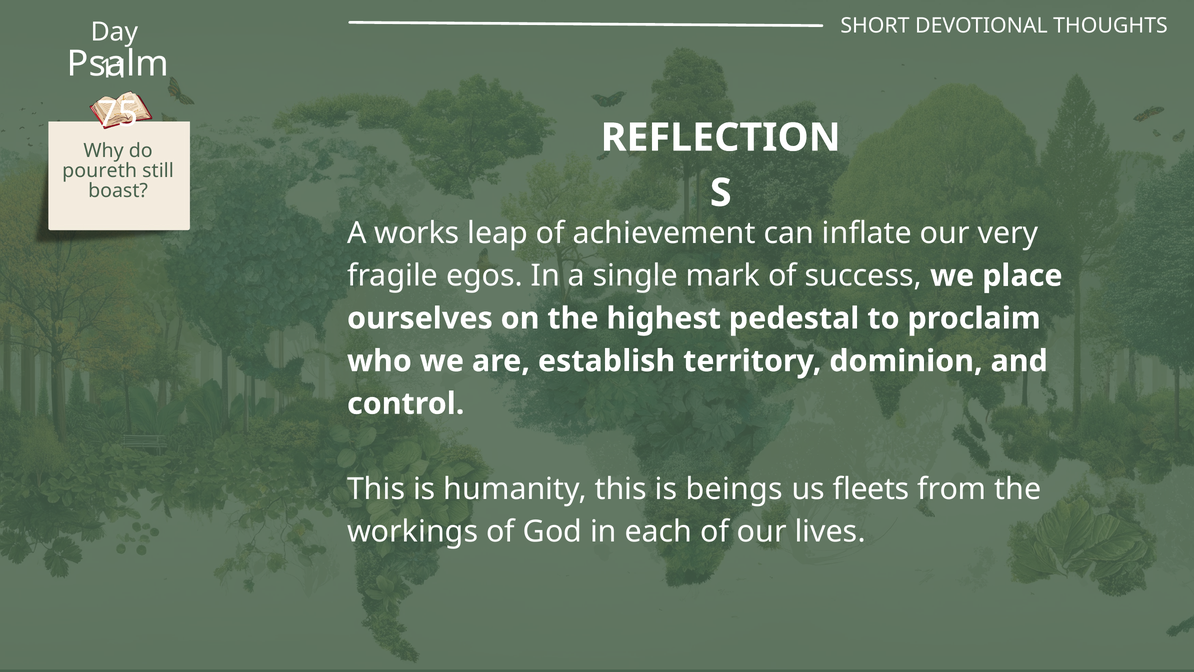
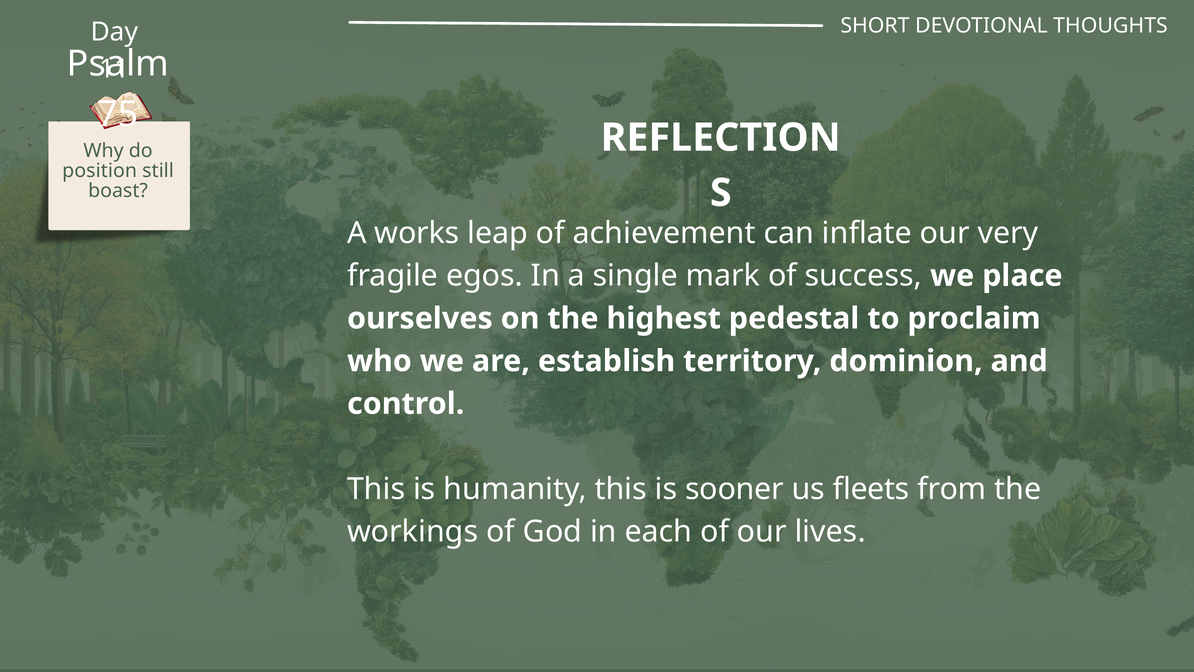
poureth: poureth -> position
beings: beings -> sooner
